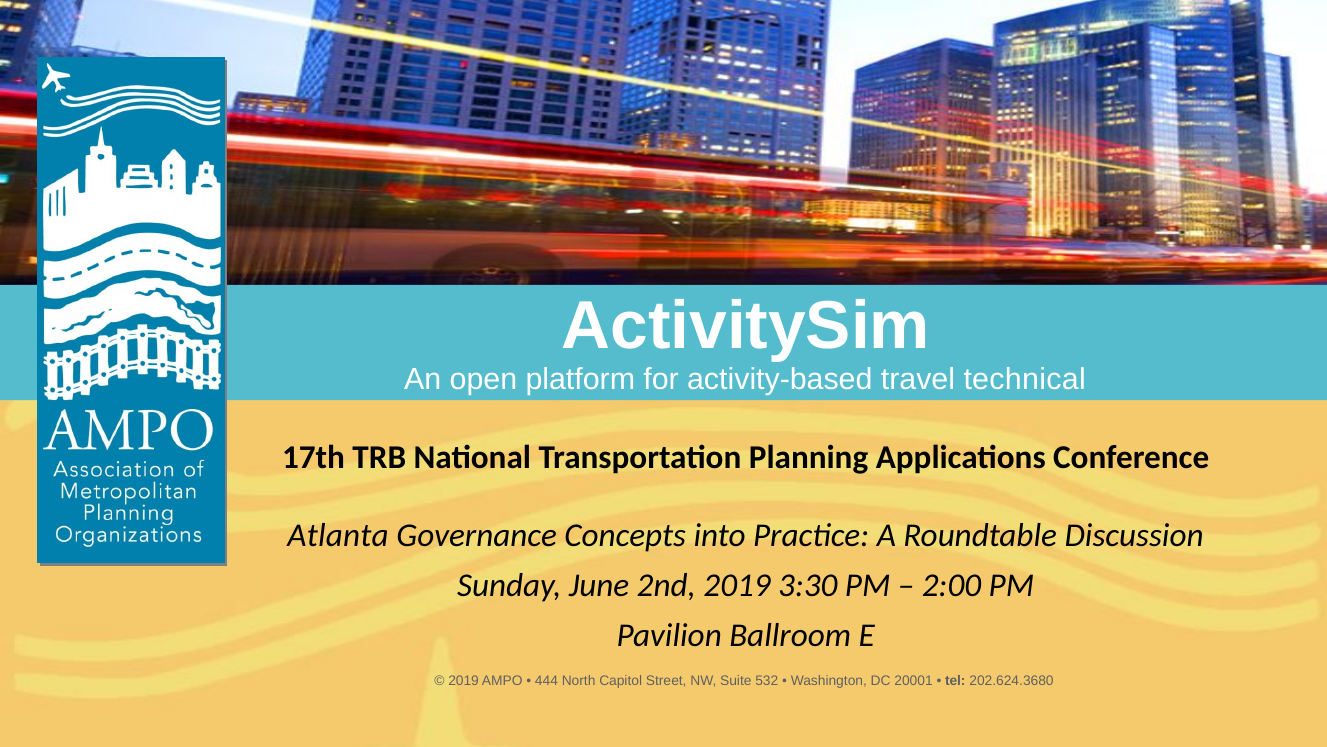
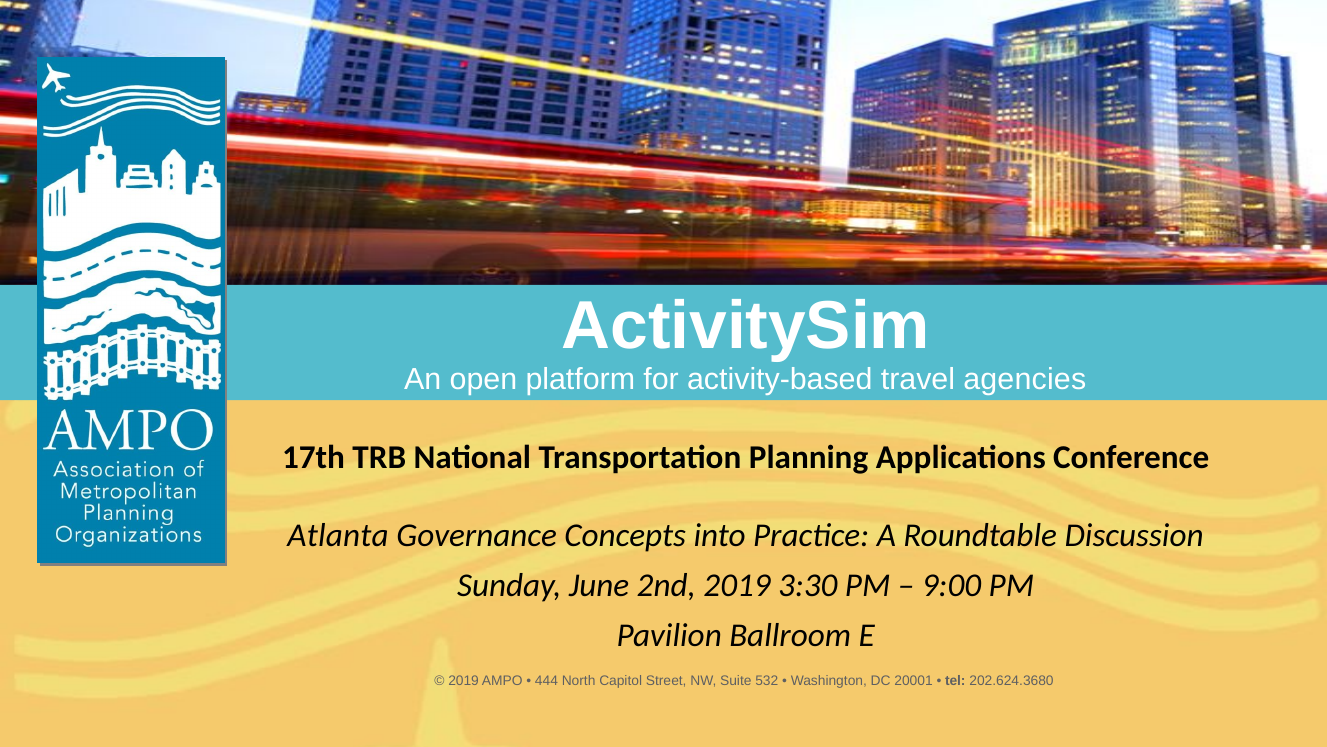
technical: technical -> agencies
2:00: 2:00 -> 9:00
